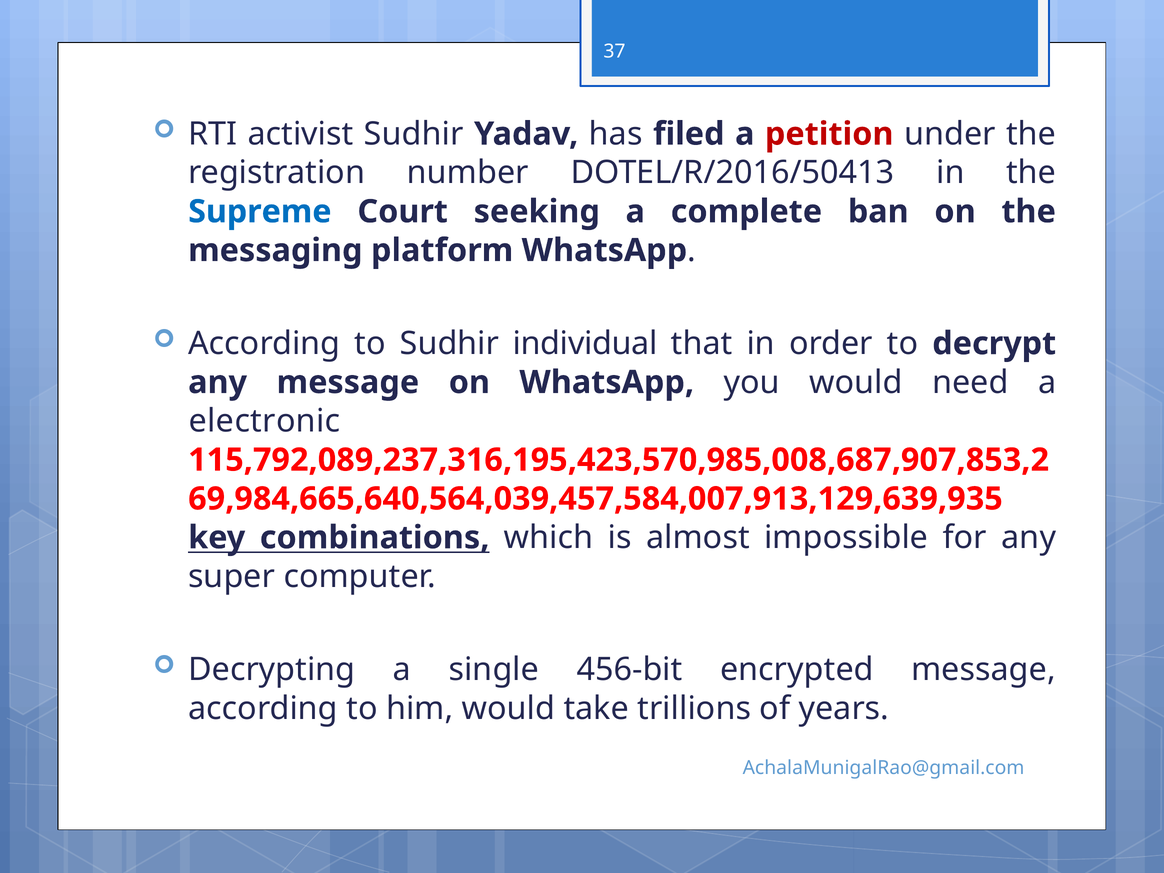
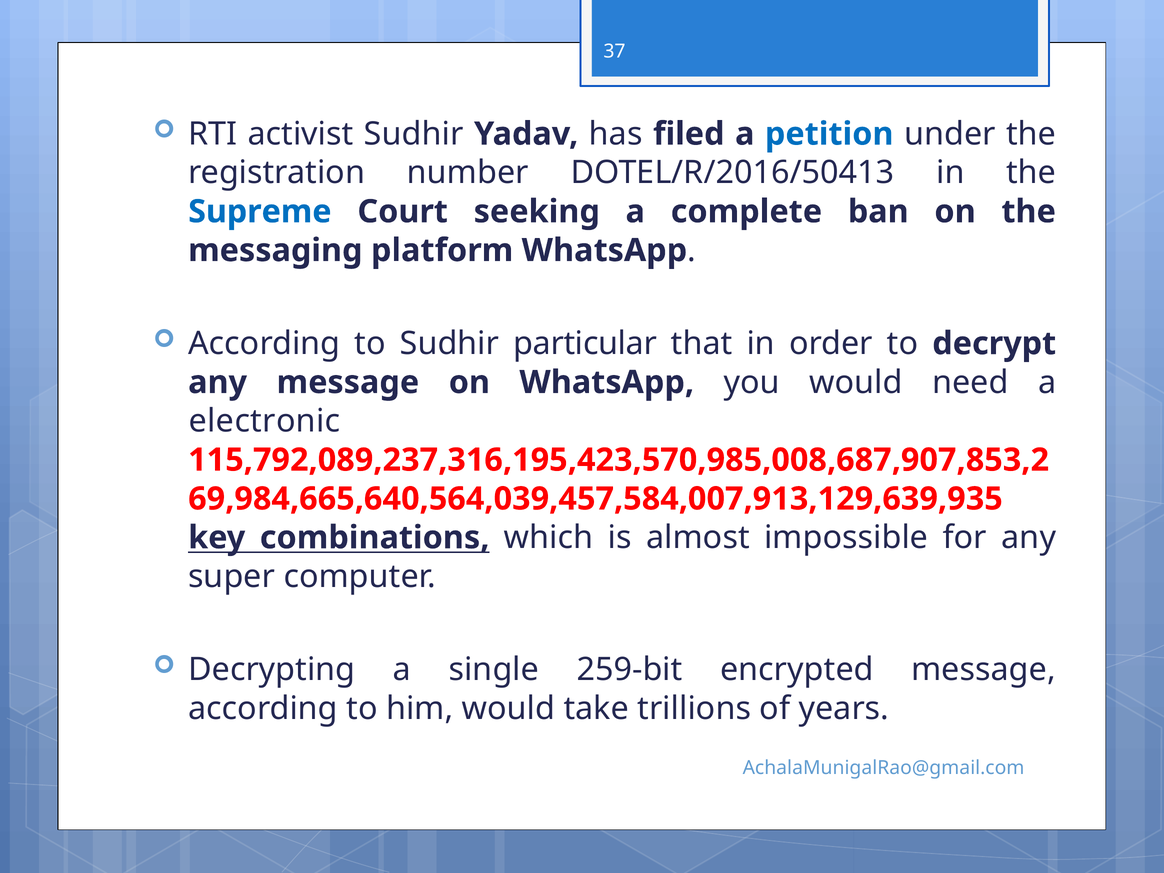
petition colour: red -> blue
individual: individual -> particular
456-bit: 456-bit -> 259-bit
